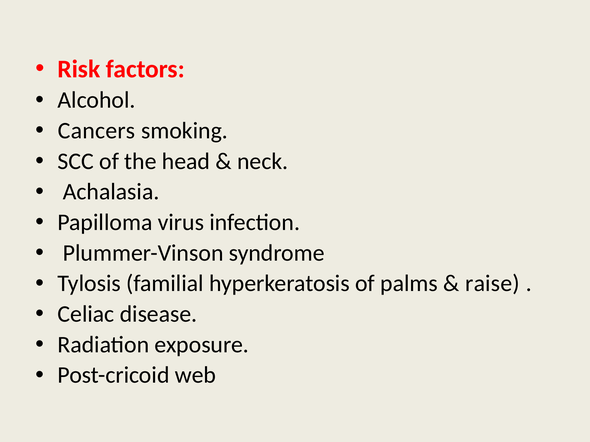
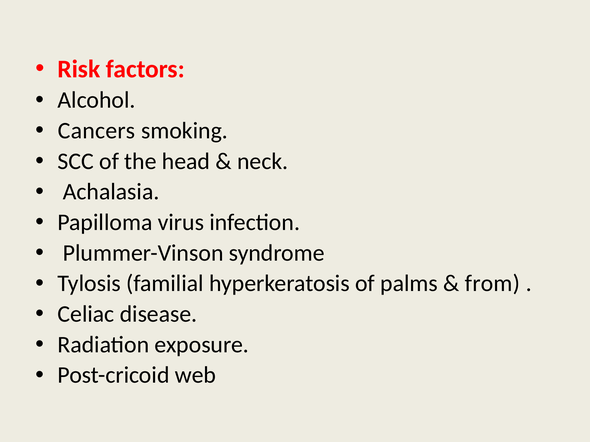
raise: raise -> from
